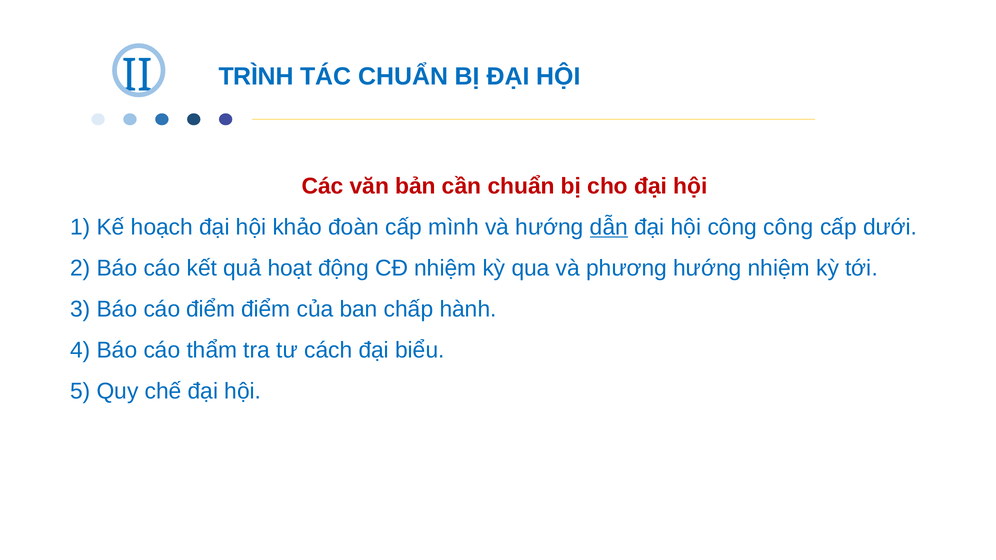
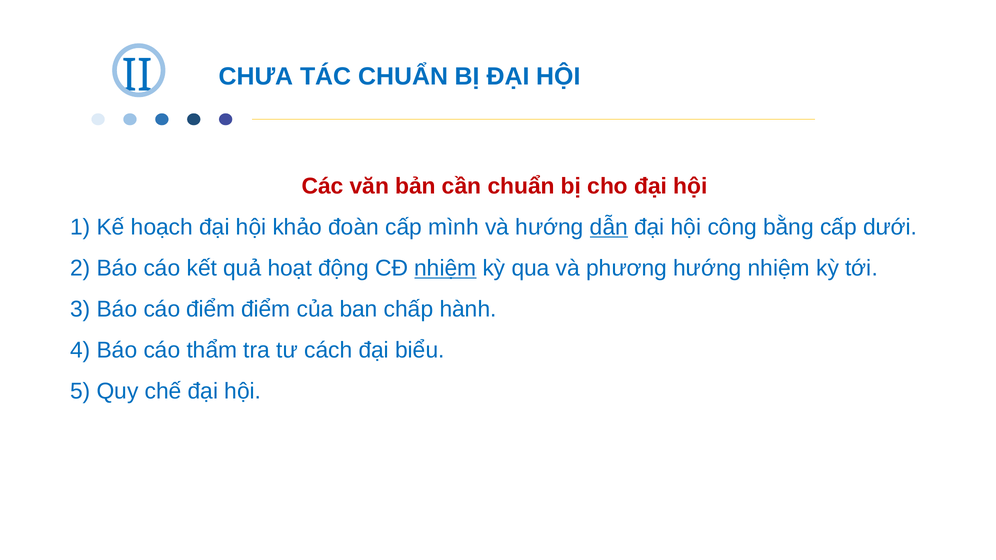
TRÌNH: TRÌNH -> CHƯA
công công: công -> bằng
nhiệm at (445, 268) underline: none -> present
